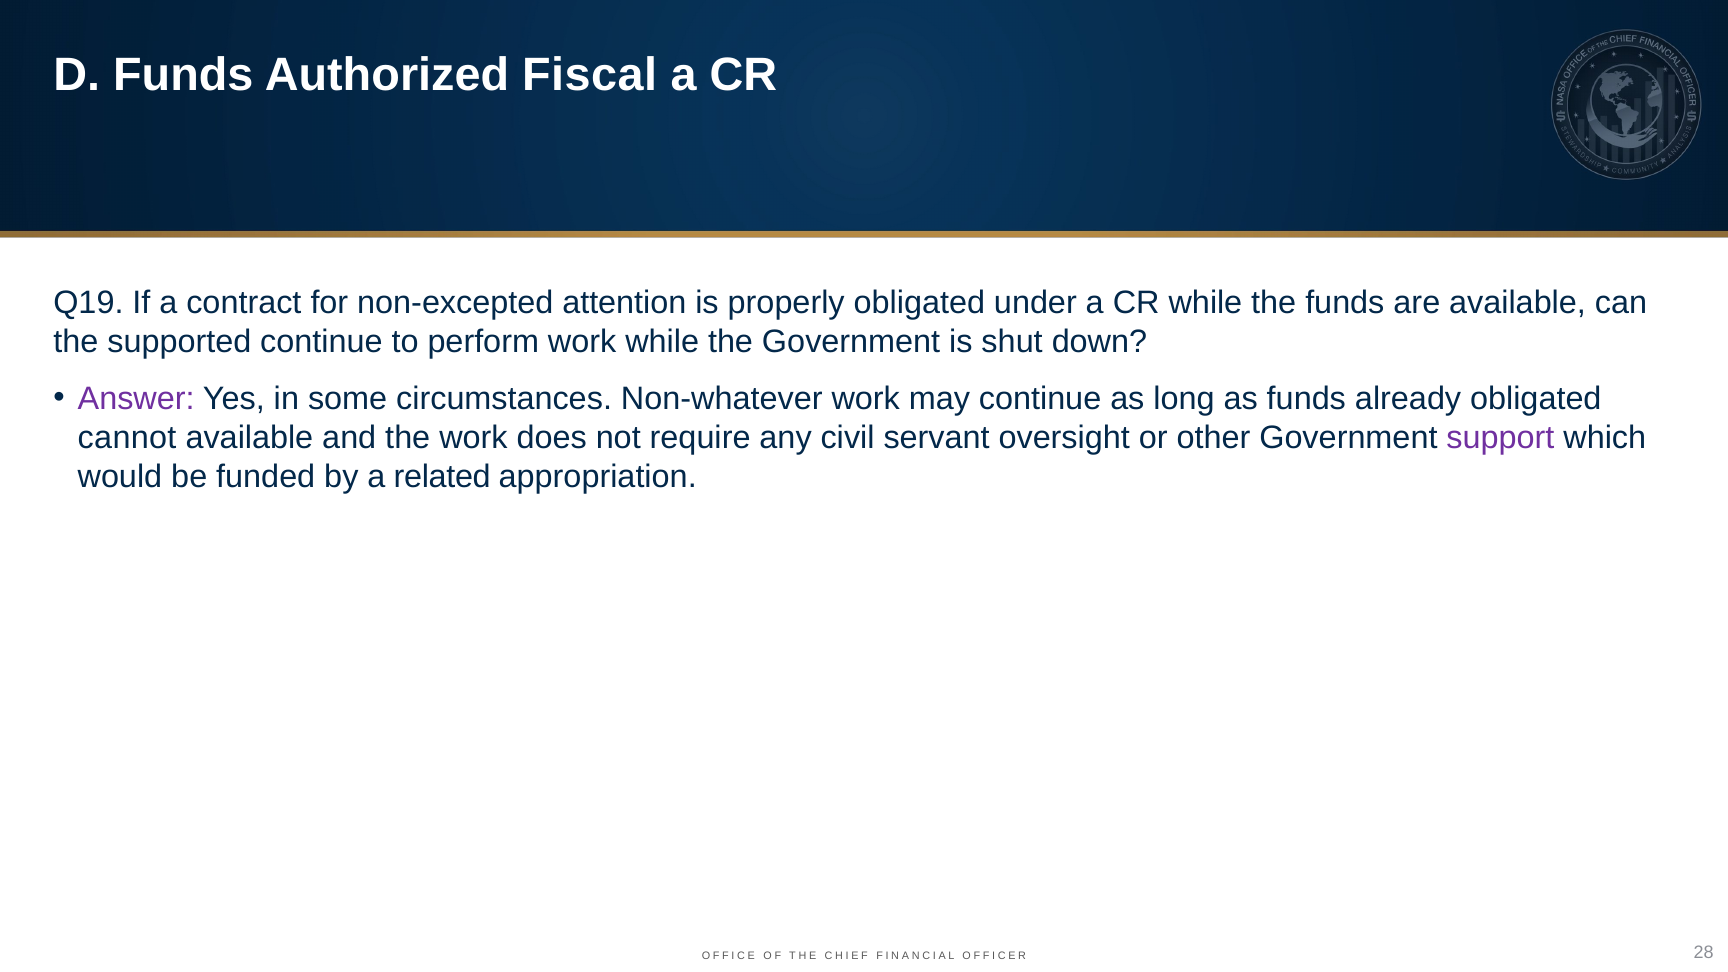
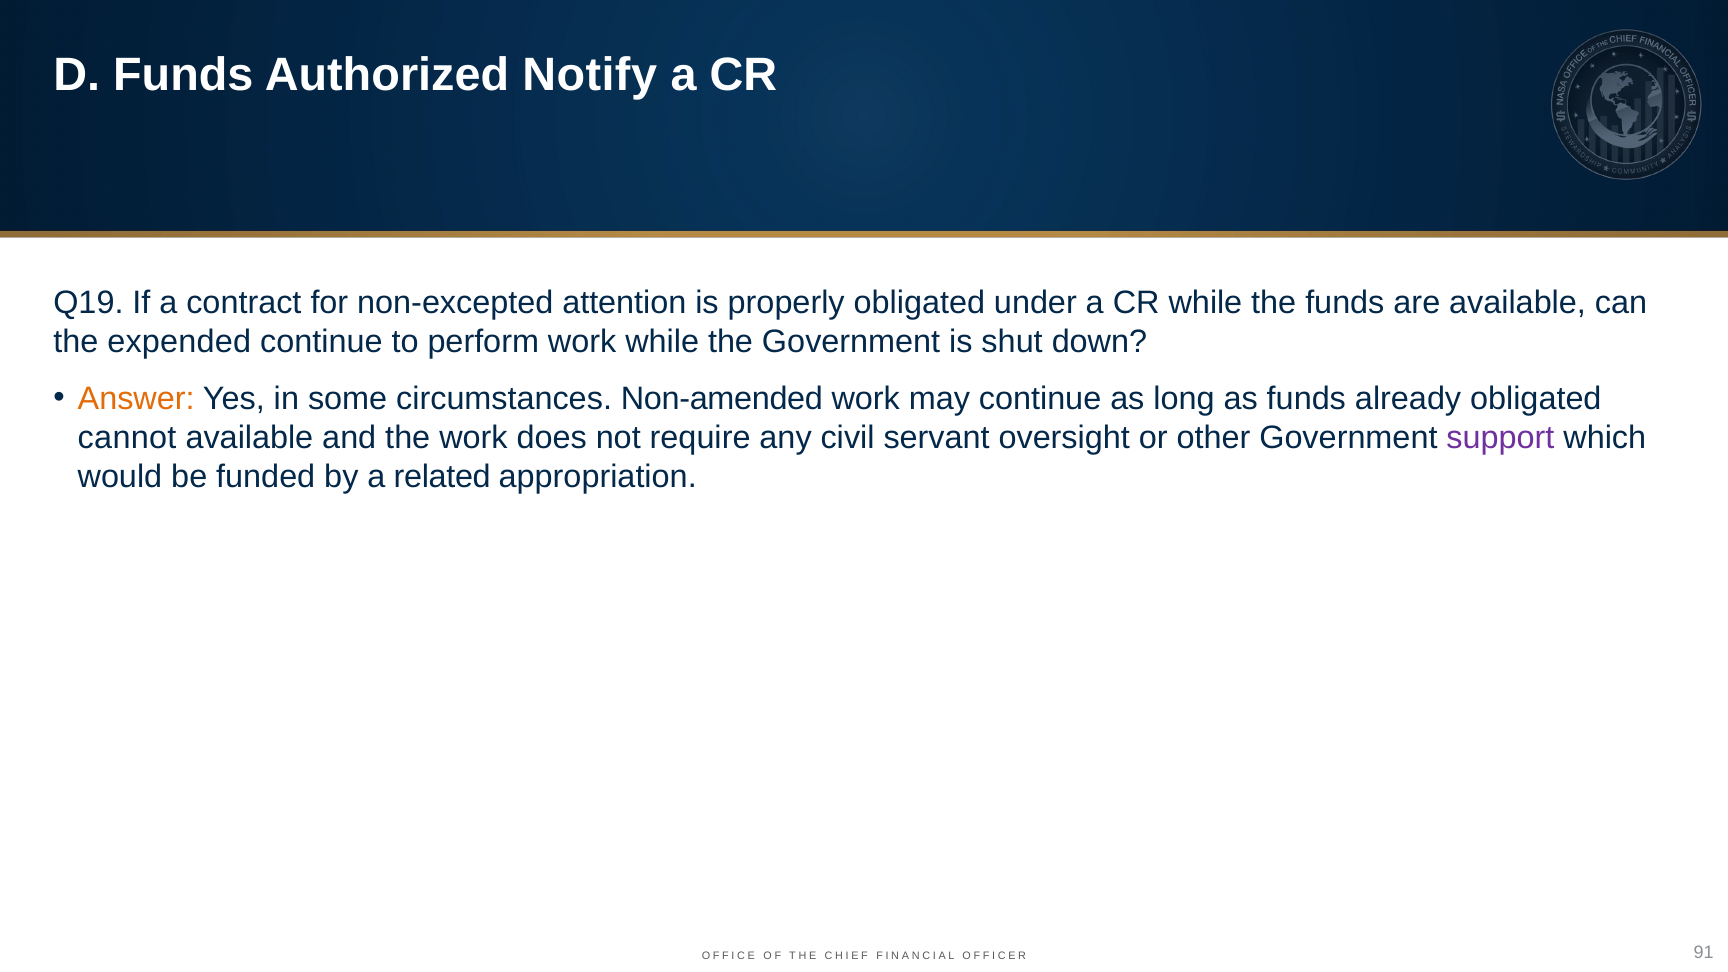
Fiscal: Fiscal -> Notify
supported: supported -> expended
Answer colour: purple -> orange
Non-whatever: Non-whatever -> Non-amended
28: 28 -> 91
